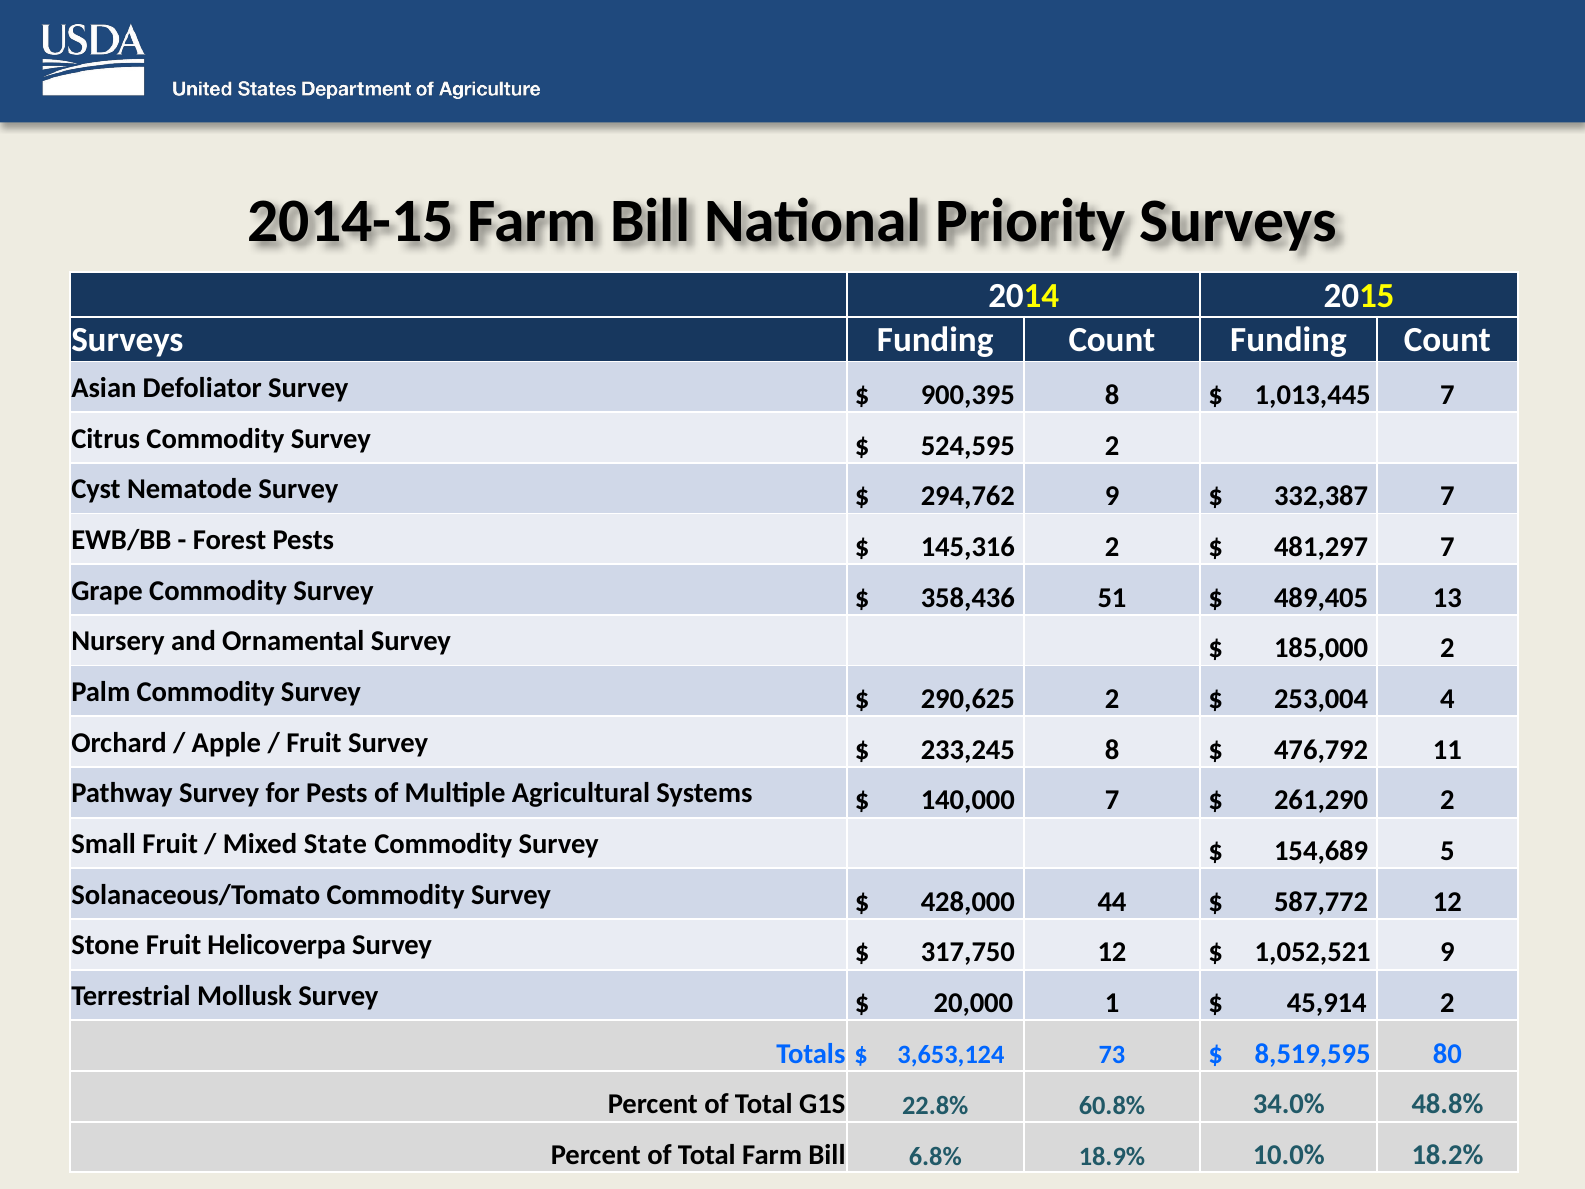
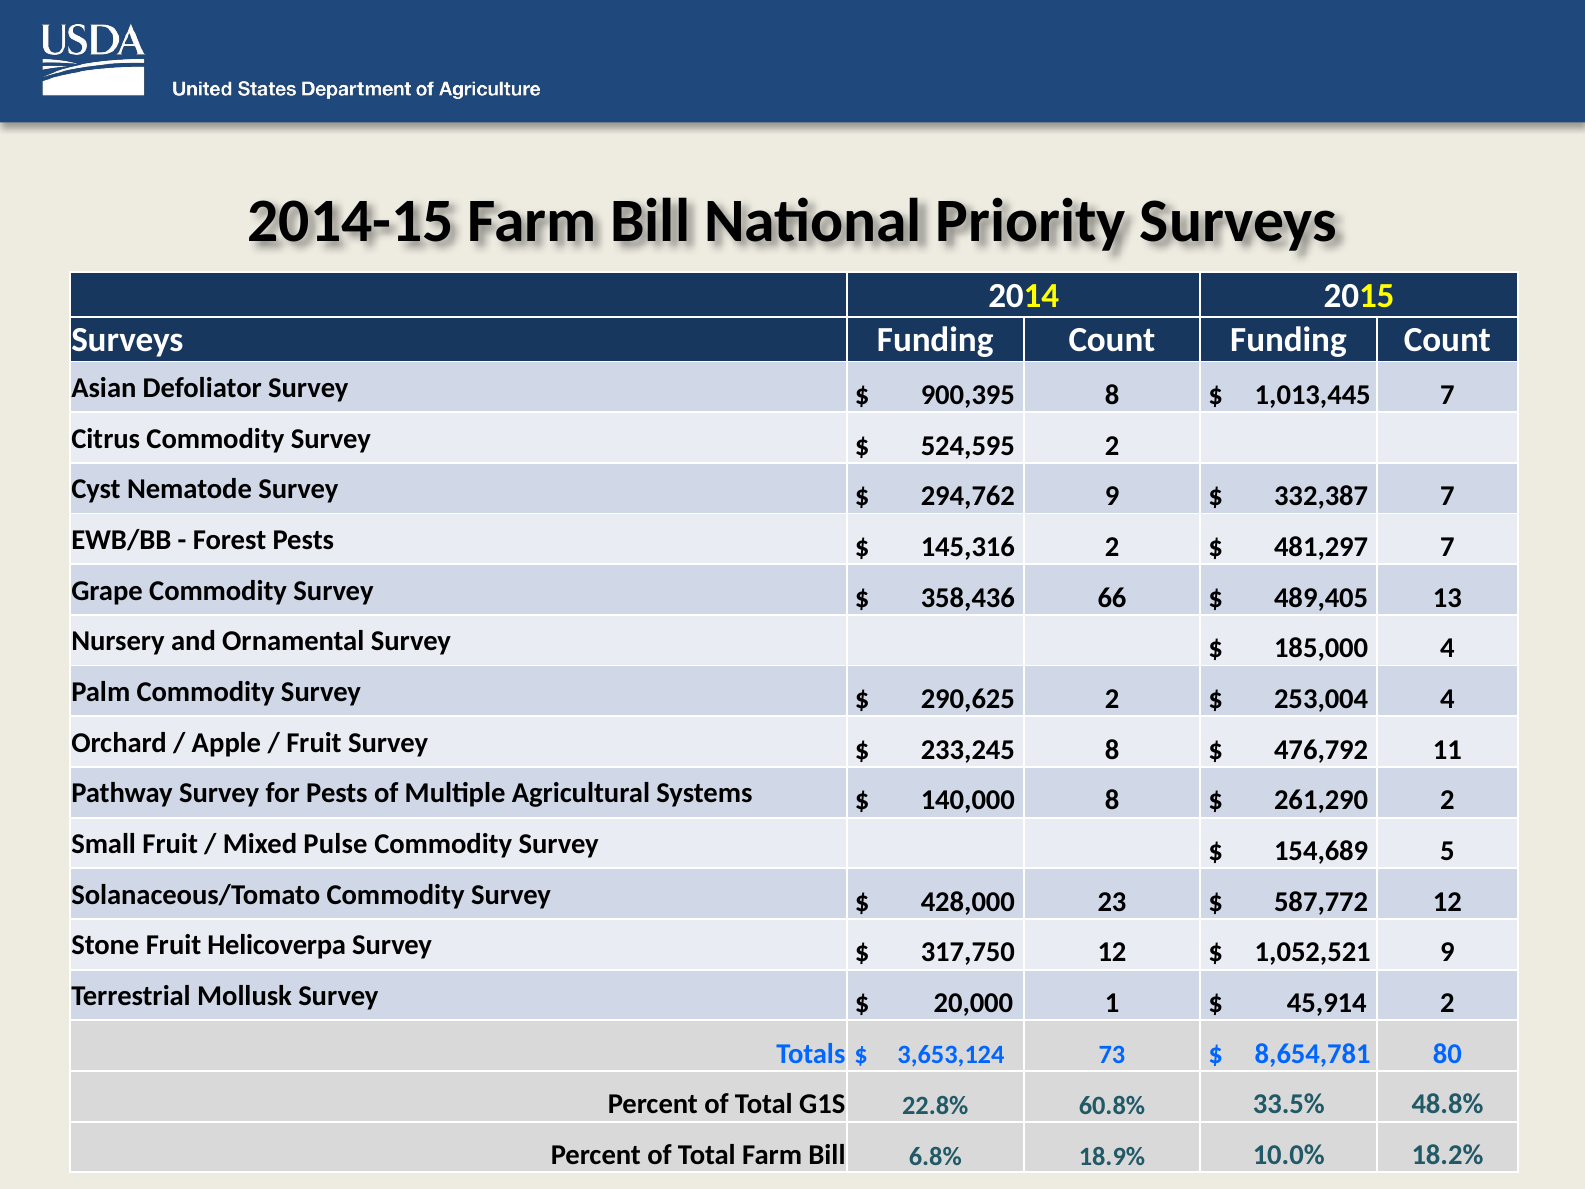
51: 51 -> 66
185,000 2: 2 -> 4
140,000 7: 7 -> 8
State: State -> Pulse
44: 44 -> 23
8,519,595: 8,519,595 -> 8,654,781
34.0%: 34.0% -> 33.5%
